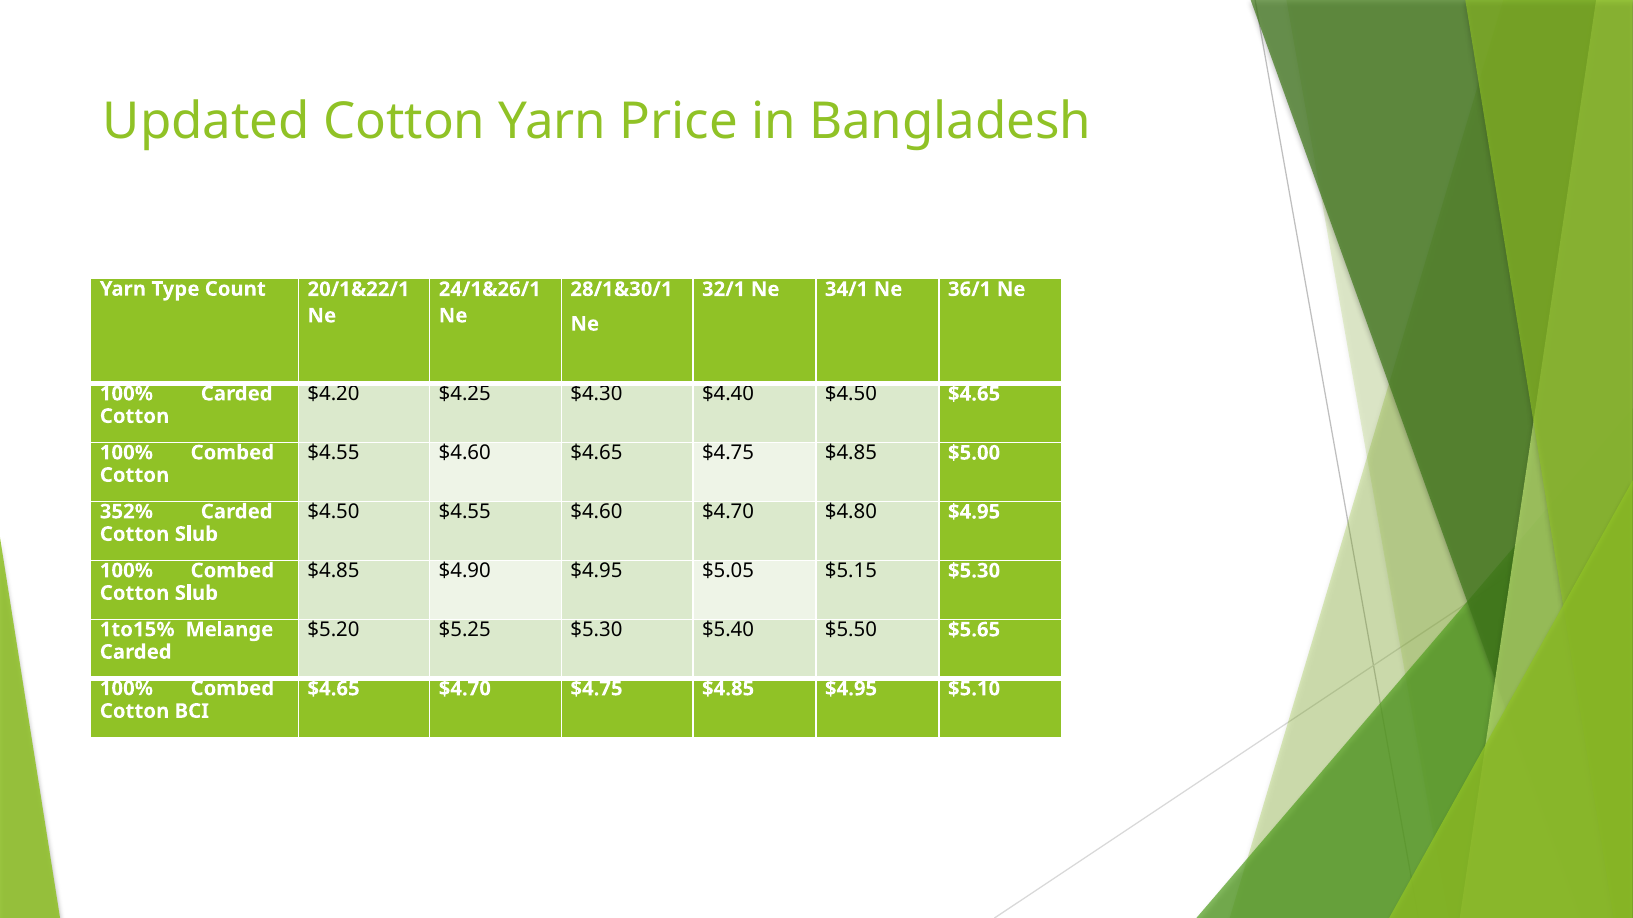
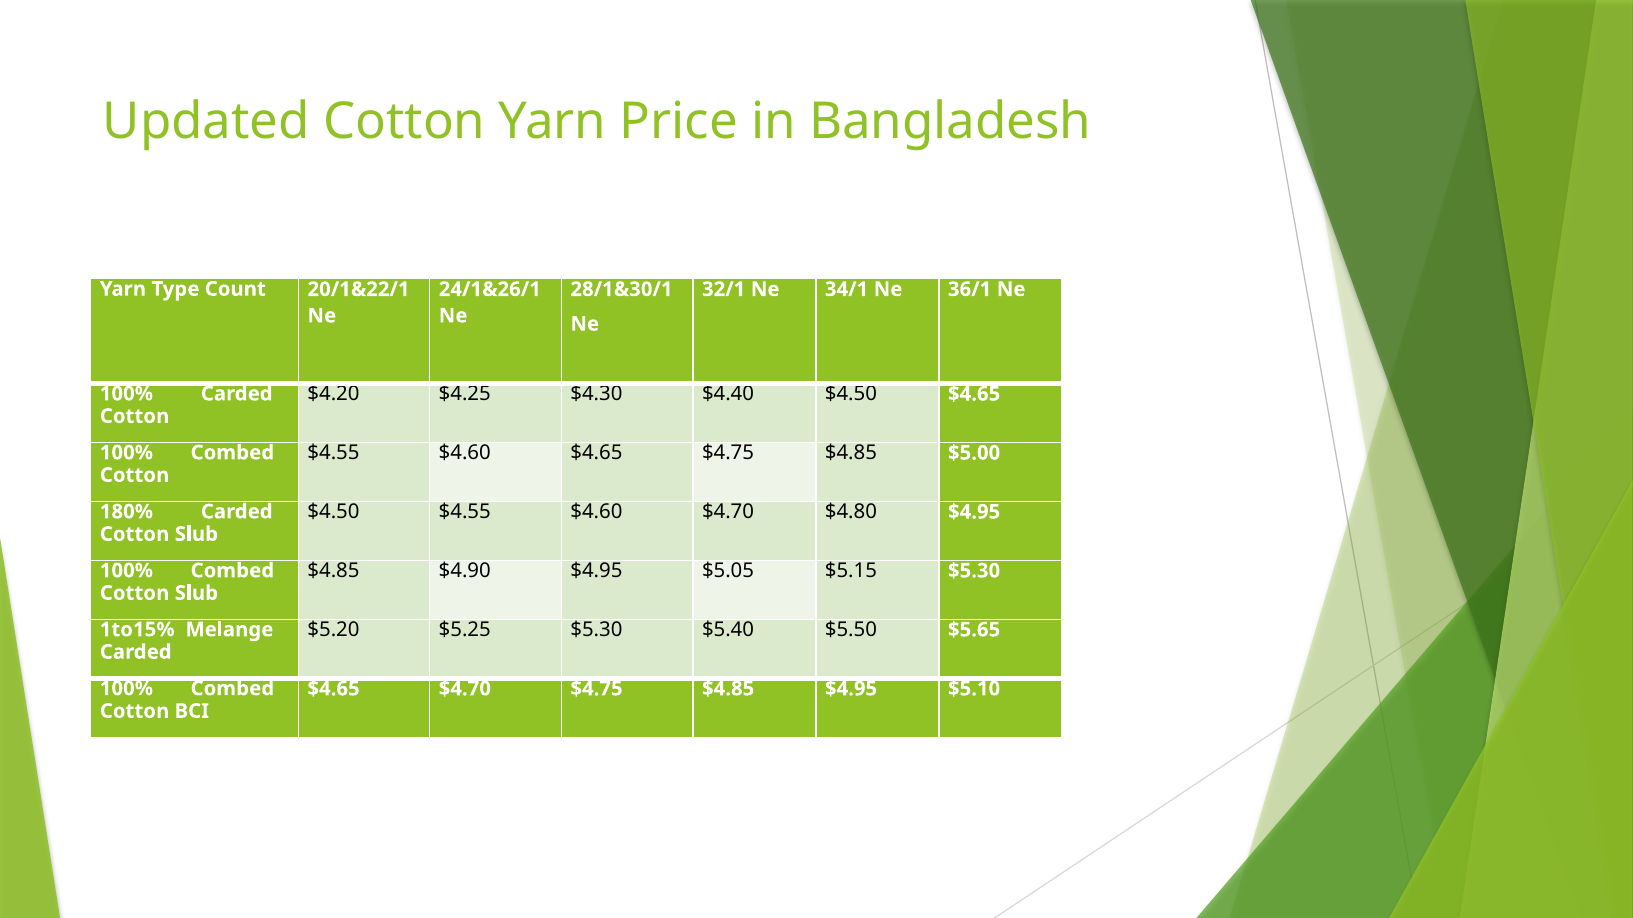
352%: 352% -> 180%
